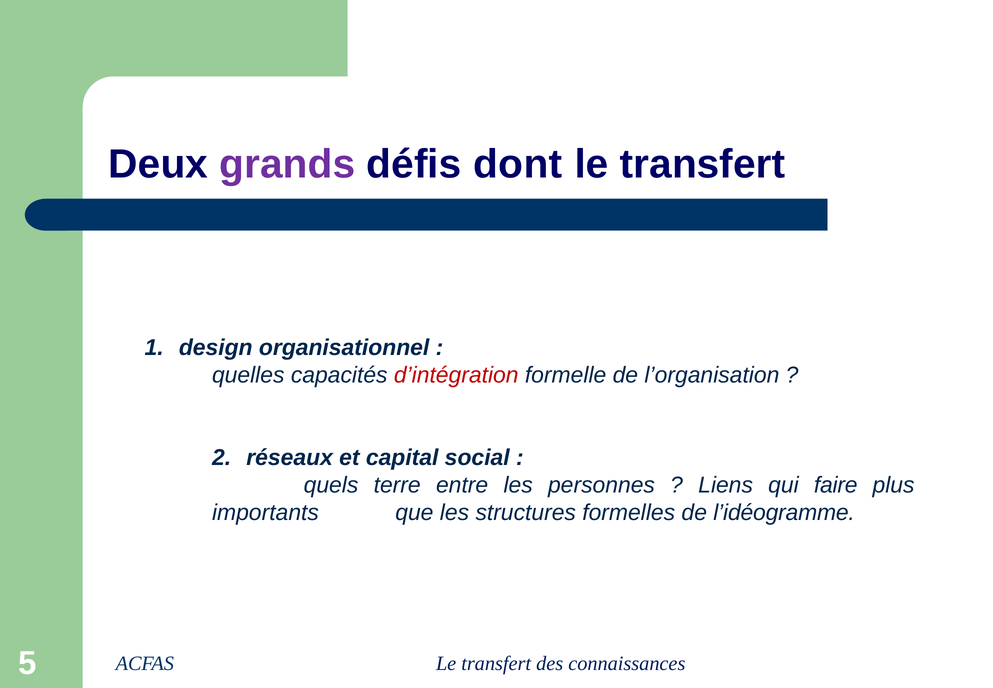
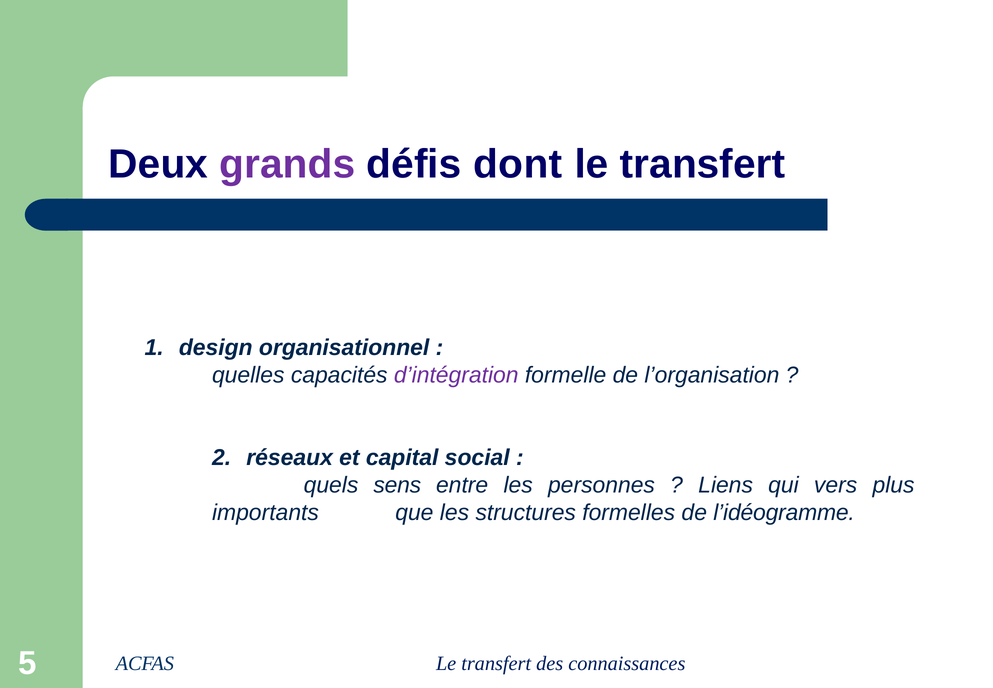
d’intégration colour: red -> purple
terre: terre -> sens
faire: faire -> vers
